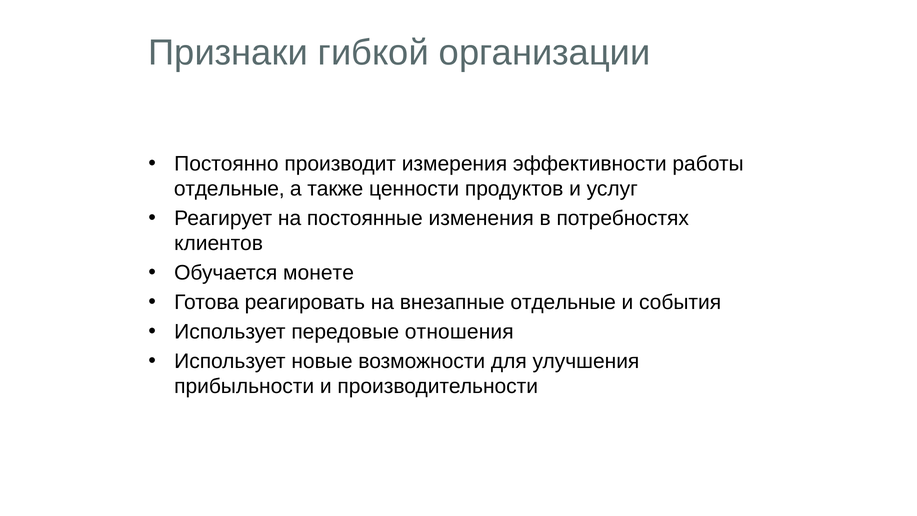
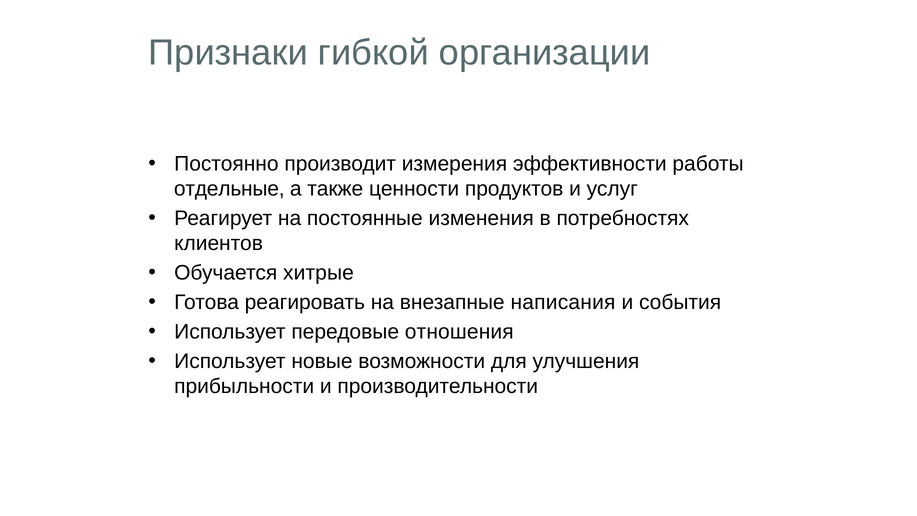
монете: монете -> хитрые
внезапные отдельные: отдельные -> написания
